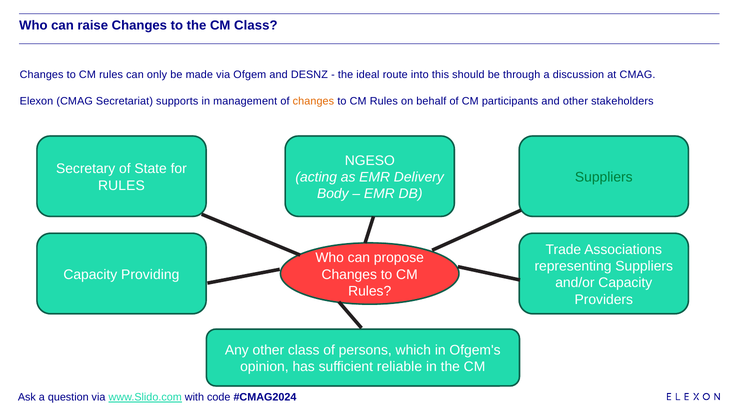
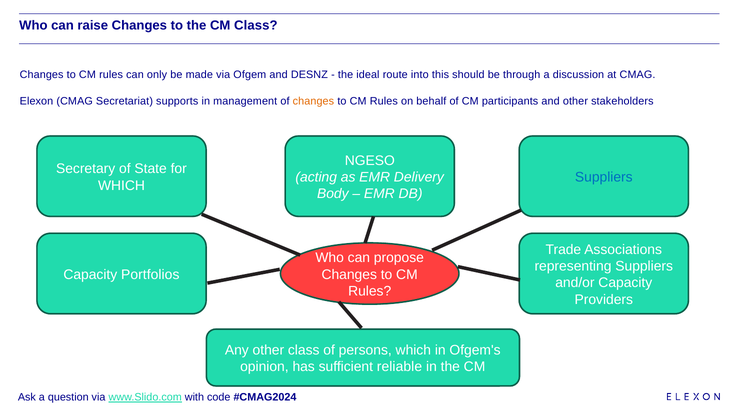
Suppliers at (604, 177) colour: green -> blue
RULES at (121, 185): RULES -> WHICH
Providing: Providing -> Portfolios
